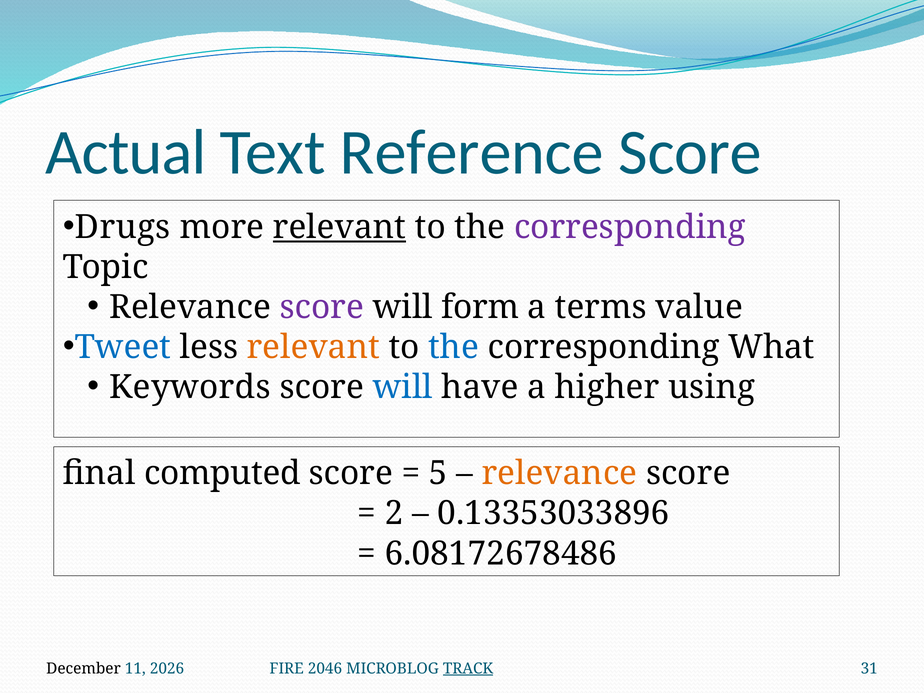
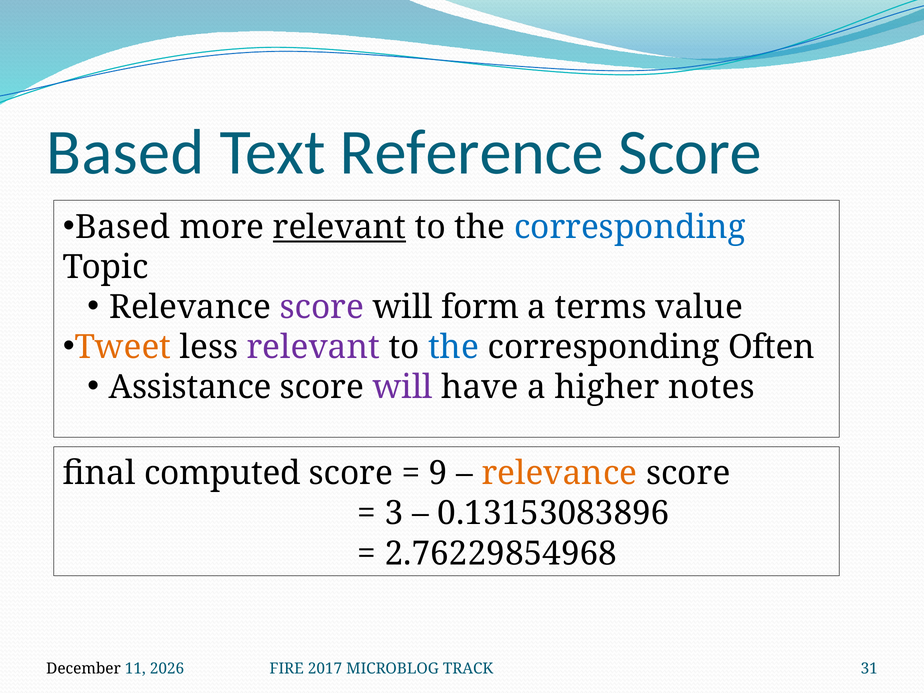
Actual at (126, 153): Actual -> Based
Drugs at (123, 227): Drugs -> Based
corresponding at (630, 227) colour: purple -> blue
Tweet colour: blue -> orange
relevant at (313, 347) colour: orange -> purple
What: What -> Often
Keywords: Keywords -> Assistance
will at (403, 387) colour: blue -> purple
using: using -> notes
5: 5 -> 9
2: 2 -> 3
0.13353033896: 0.13353033896 -> 0.13153083896
6.08172678486: 6.08172678486 -> 2.76229854968
2046: 2046 -> 2017
TRACK underline: present -> none
